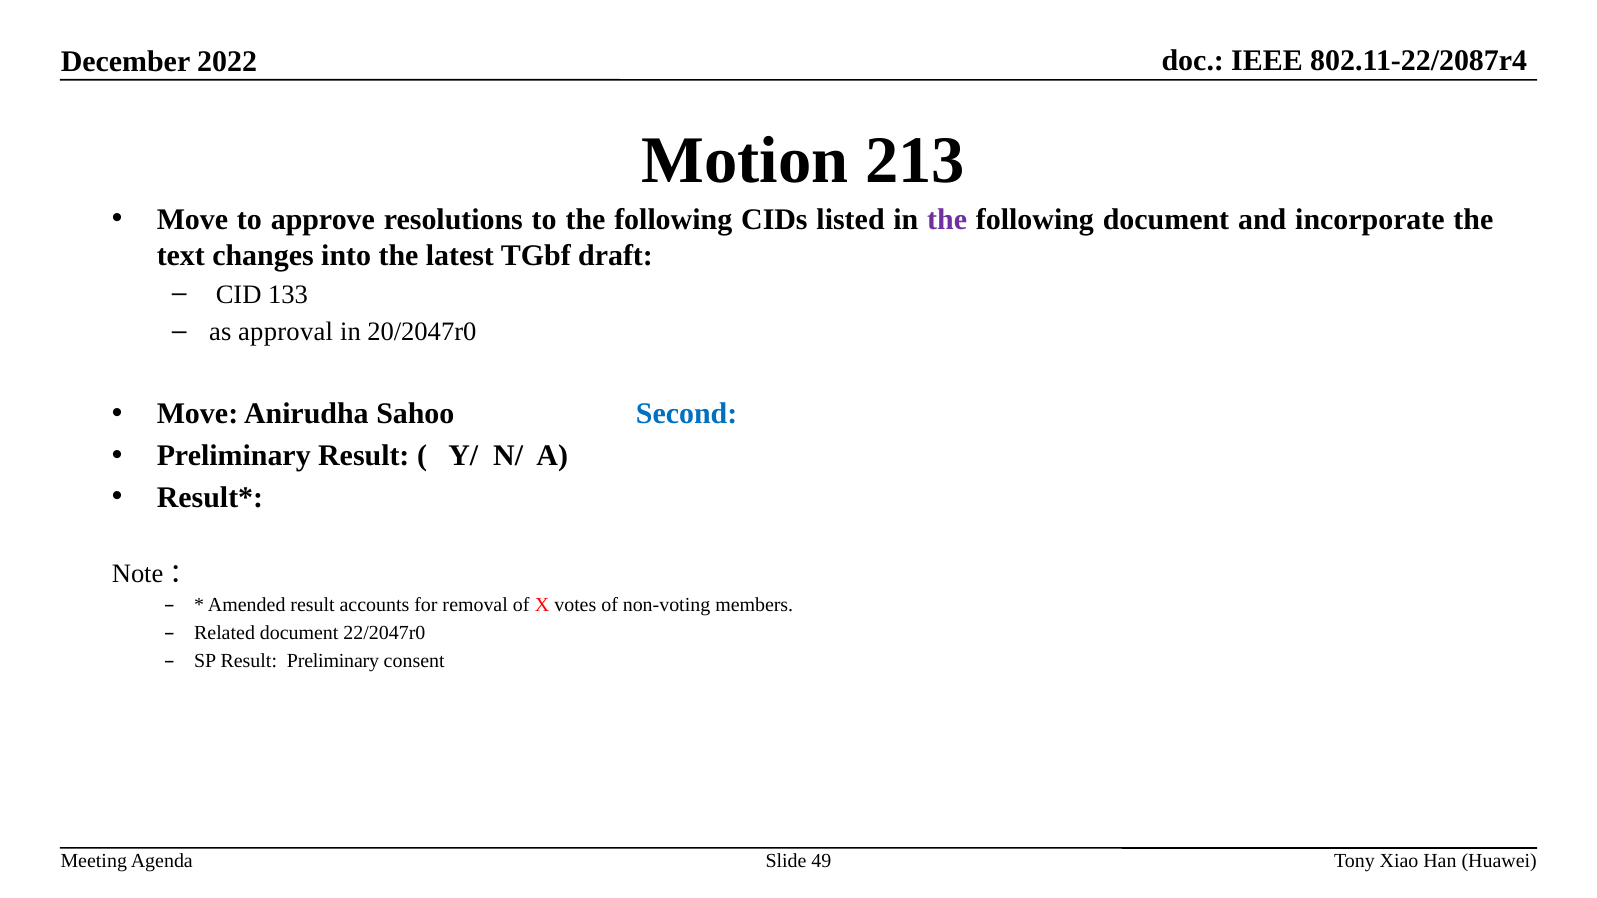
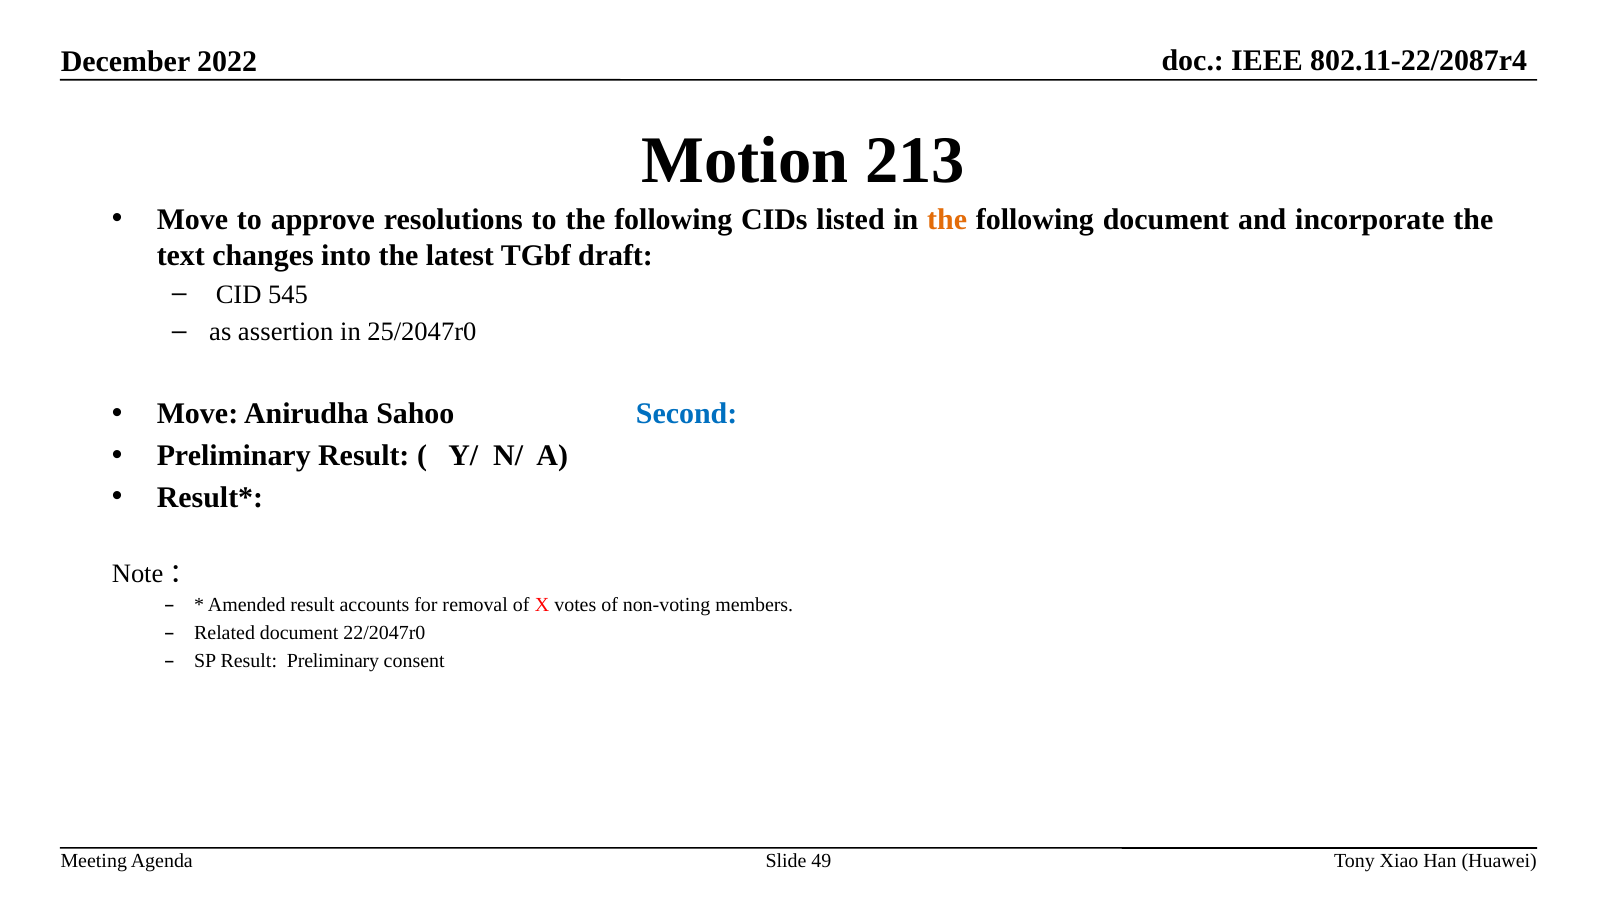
the at (947, 220) colour: purple -> orange
133: 133 -> 545
approval: approval -> assertion
20/2047r0: 20/2047r0 -> 25/2047r0
